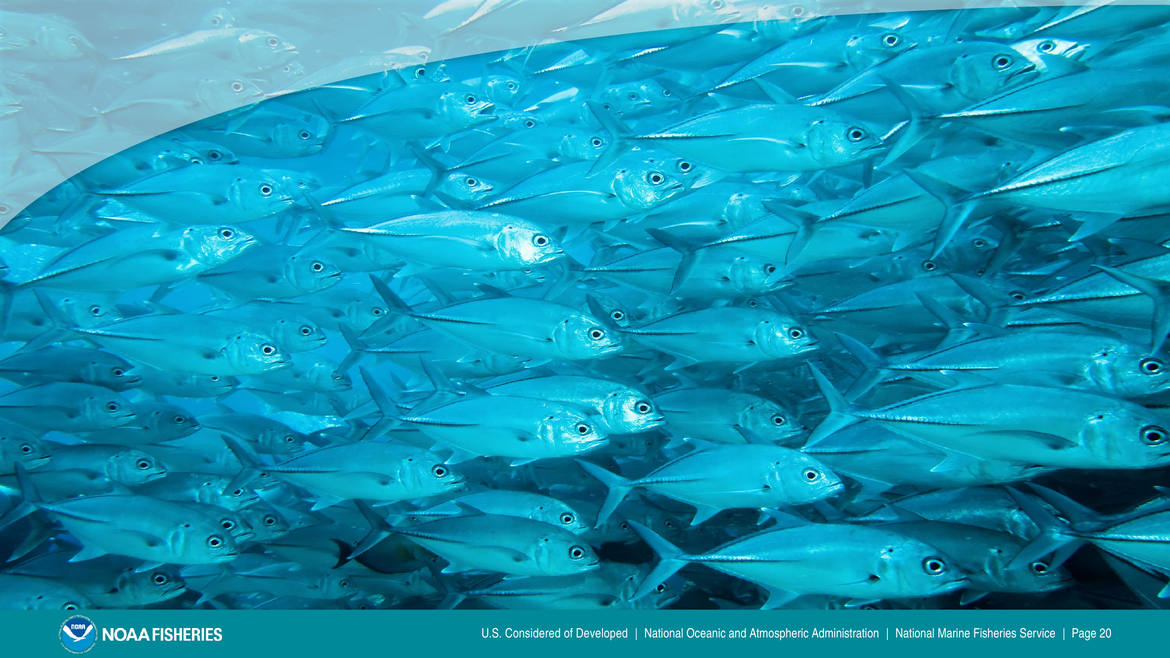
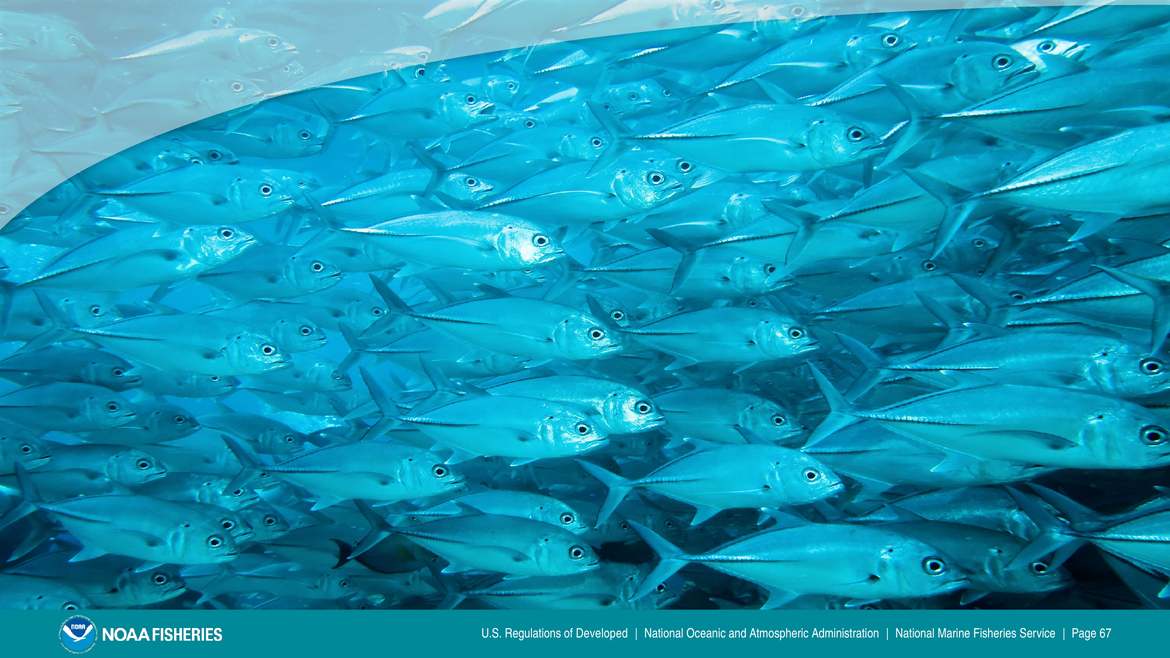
Considered: Considered -> Regulations
20: 20 -> 67
